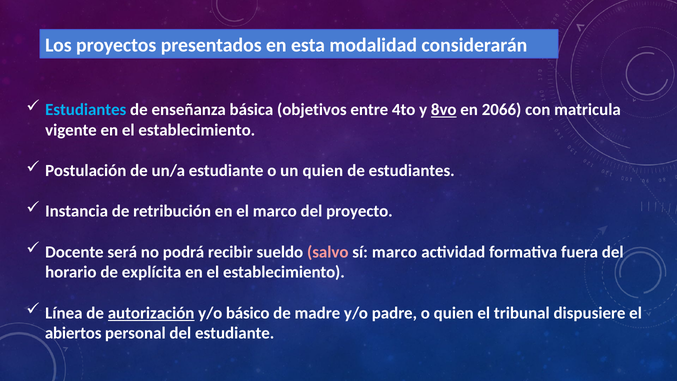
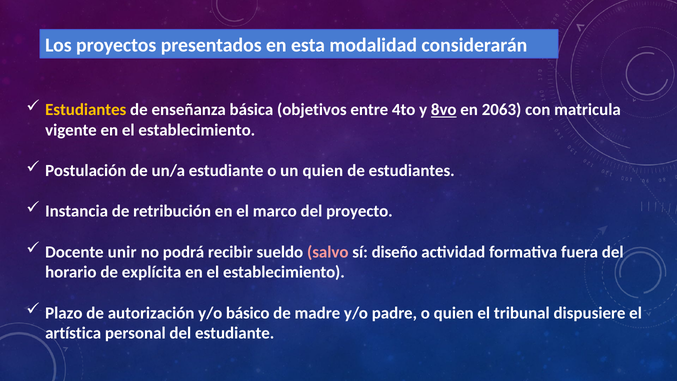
Estudiantes at (86, 110) colour: light blue -> yellow
2066: 2066 -> 2063
será: será -> unir
sí marco: marco -> diseño
Línea: Línea -> Plazo
autorización underline: present -> none
abiertos: abiertos -> artística
